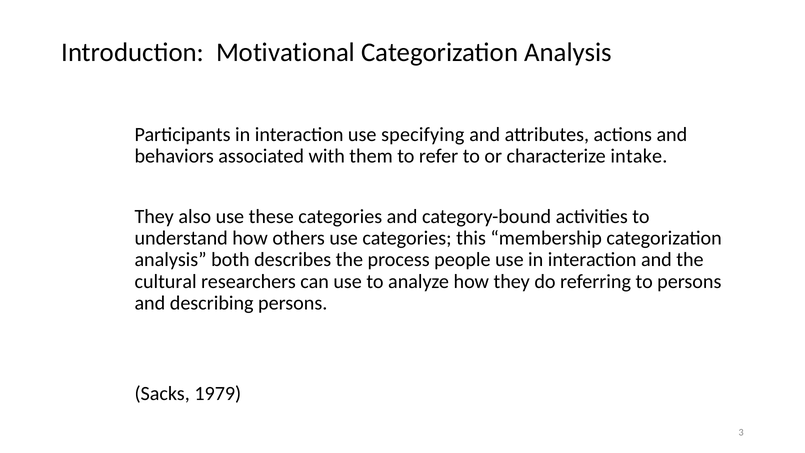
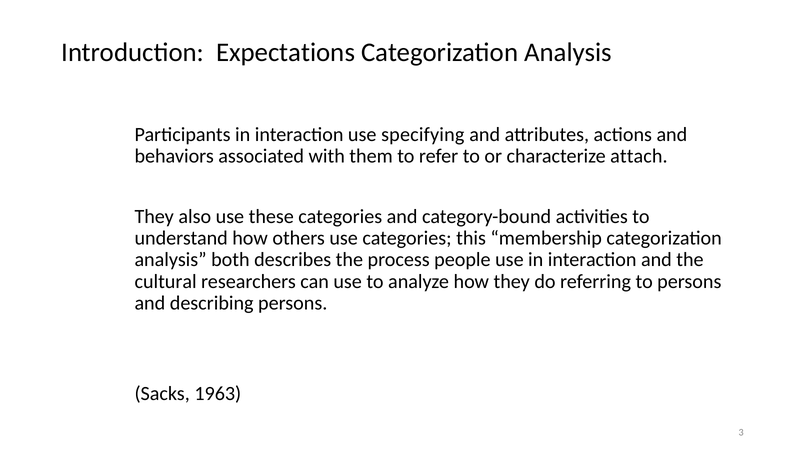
Motivational: Motivational -> Expectations
intake: intake -> attach
1979: 1979 -> 1963
